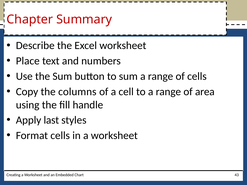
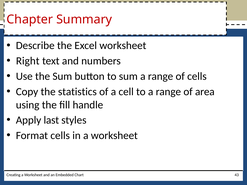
Place: Place -> Right
columns: columns -> statistics
